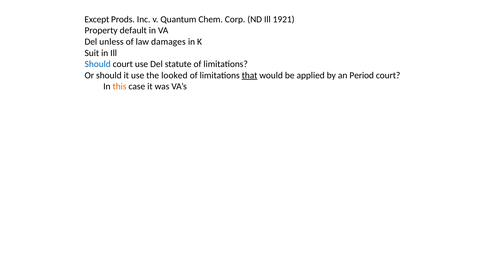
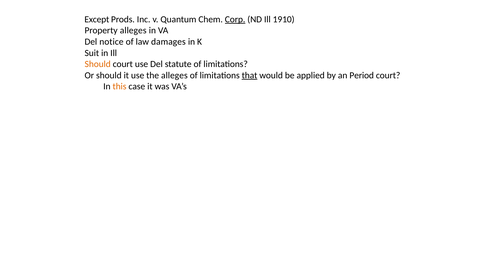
Corp underline: none -> present
1921: 1921 -> 1910
Property default: default -> alleges
unless: unless -> notice
Should at (98, 64) colour: blue -> orange
the looked: looked -> alleges
